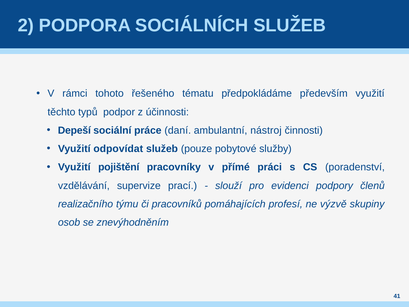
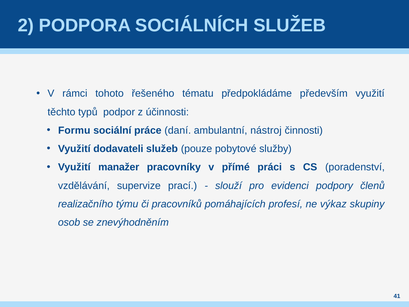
Depeší: Depeší -> Formu
odpovídat: odpovídat -> dodavateli
pojištění: pojištění -> manažer
výzvě: výzvě -> výkaz
